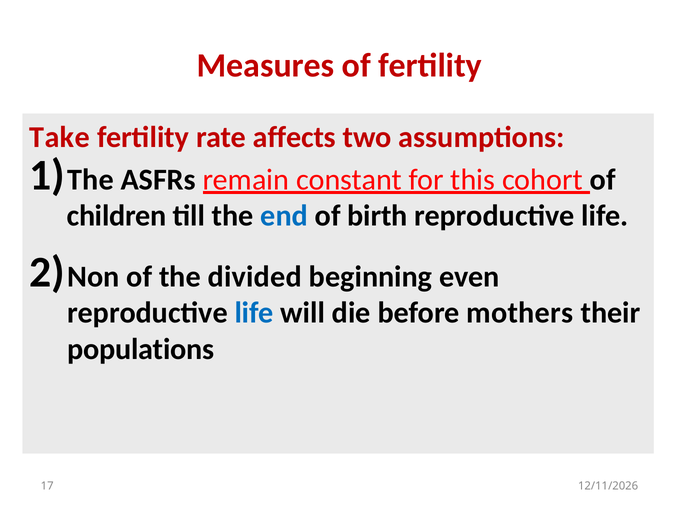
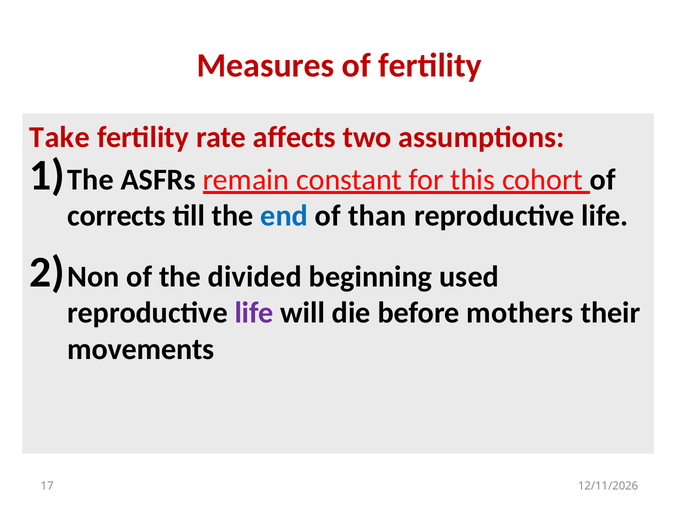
children: children -> corrects
birth: birth -> than
even: even -> used
life at (254, 312) colour: blue -> purple
populations: populations -> movements
